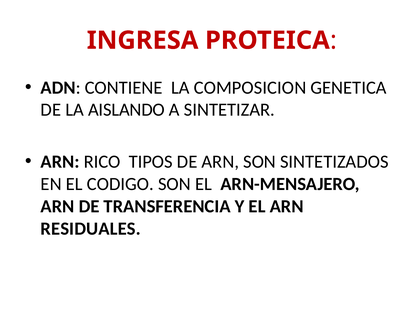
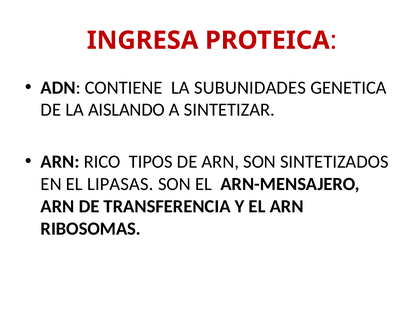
COMPOSICION: COMPOSICION -> SUBUNIDADES
CODIGO: CODIGO -> LIPASAS
RESIDUALES: RESIDUALES -> RIBOSOMAS
